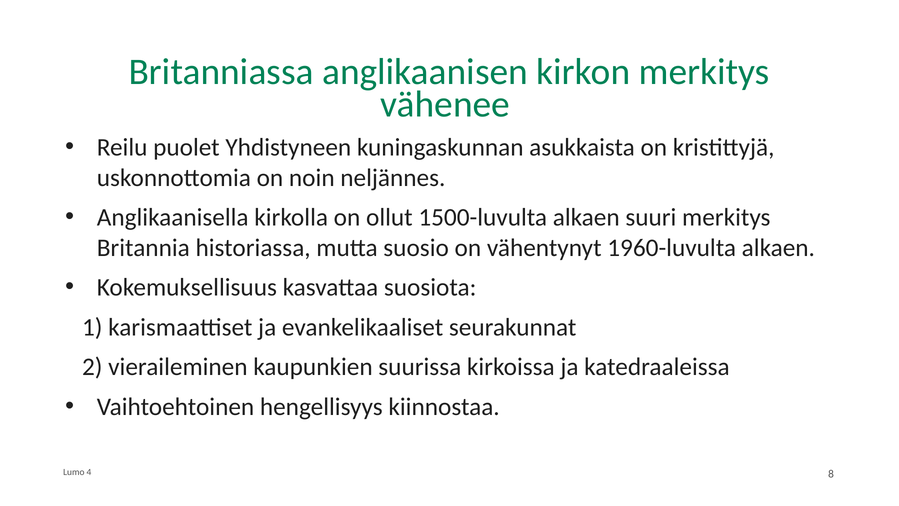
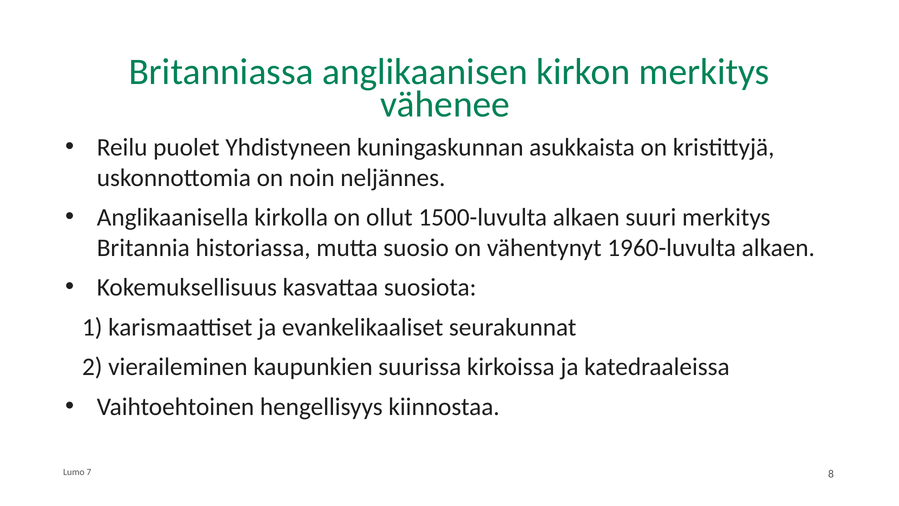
4: 4 -> 7
